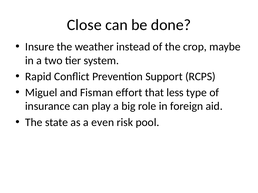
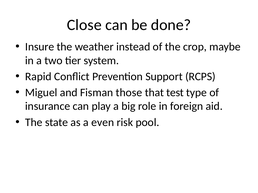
effort: effort -> those
less: less -> test
